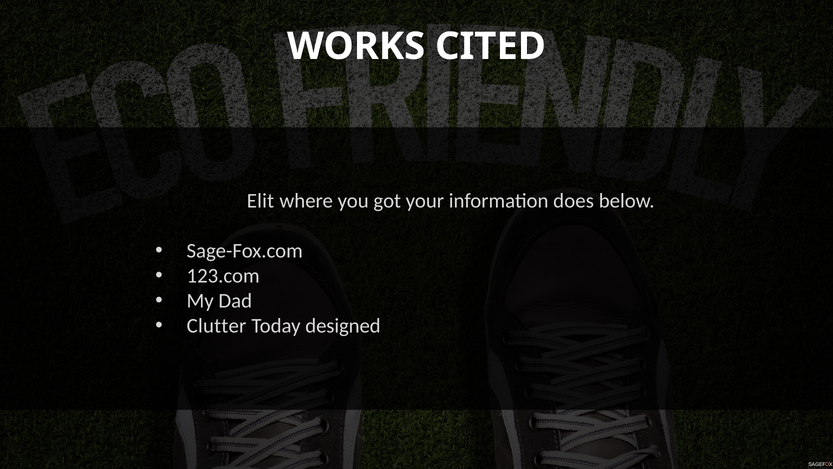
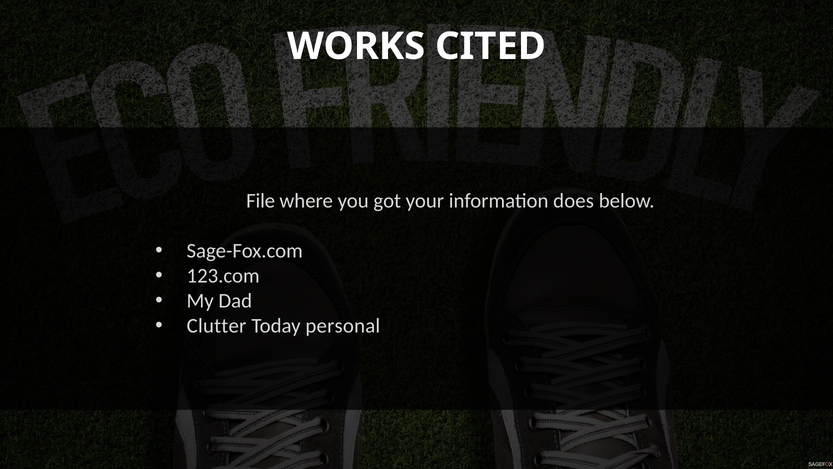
Elit: Elit -> File
designed: designed -> personal
